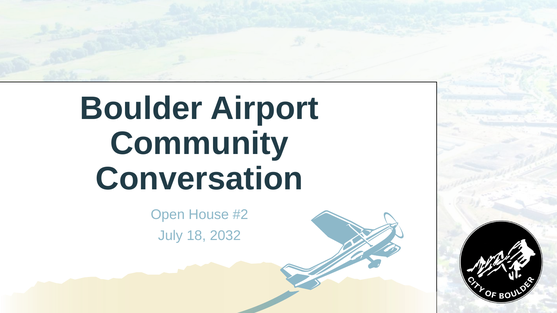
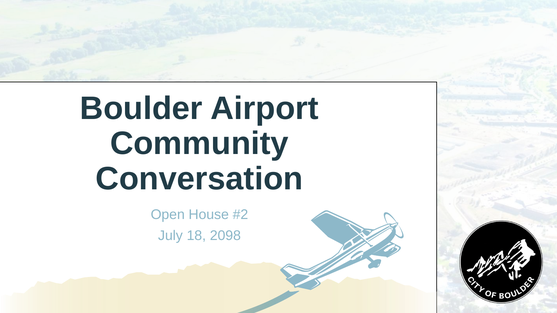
2032: 2032 -> 2098
